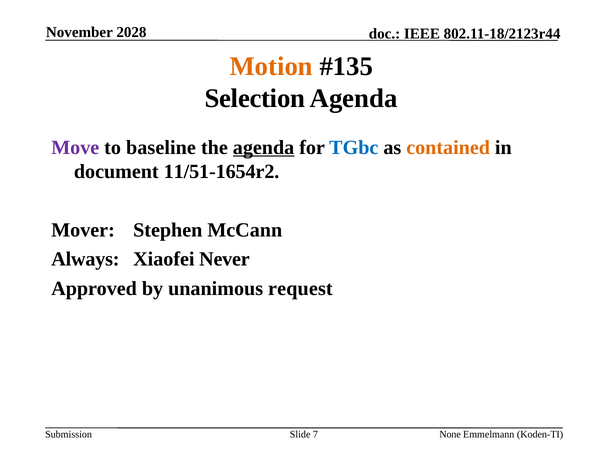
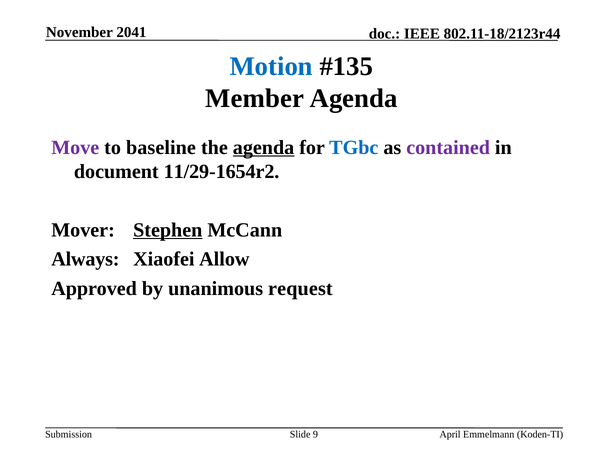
2028: 2028 -> 2041
Motion colour: orange -> blue
Selection: Selection -> Member
contained colour: orange -> purple
11/51-1654r2: 11/51-1654r2 -> 11/29-1654r2
Stephen underline: none -> present
Never: Never -> Allow
7: 7 -> 9
None: None -> April
